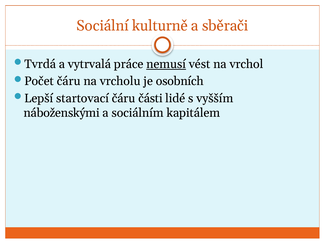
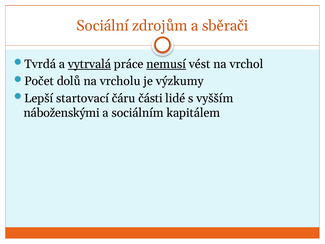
kulturně: kulturně -> zdrojům
vytrvalá underline: none -> present
Počet čáru: čáru -> dolů
osobních: osobních -> výzkumy
